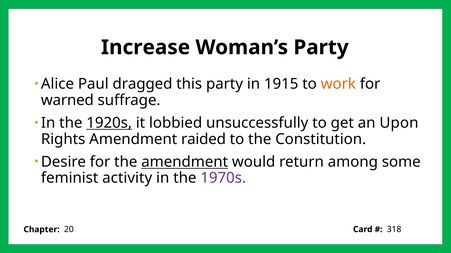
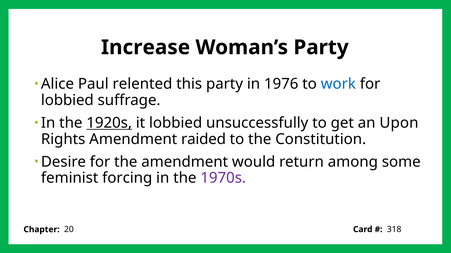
dragged: dragged -> relented
1915: 1915 -> 1976
work colour: orange -> blue
warned at (67, 100): warned -> lobbied
amendment at (185, 162) underline: present -> none
activity: activity -> forcing
